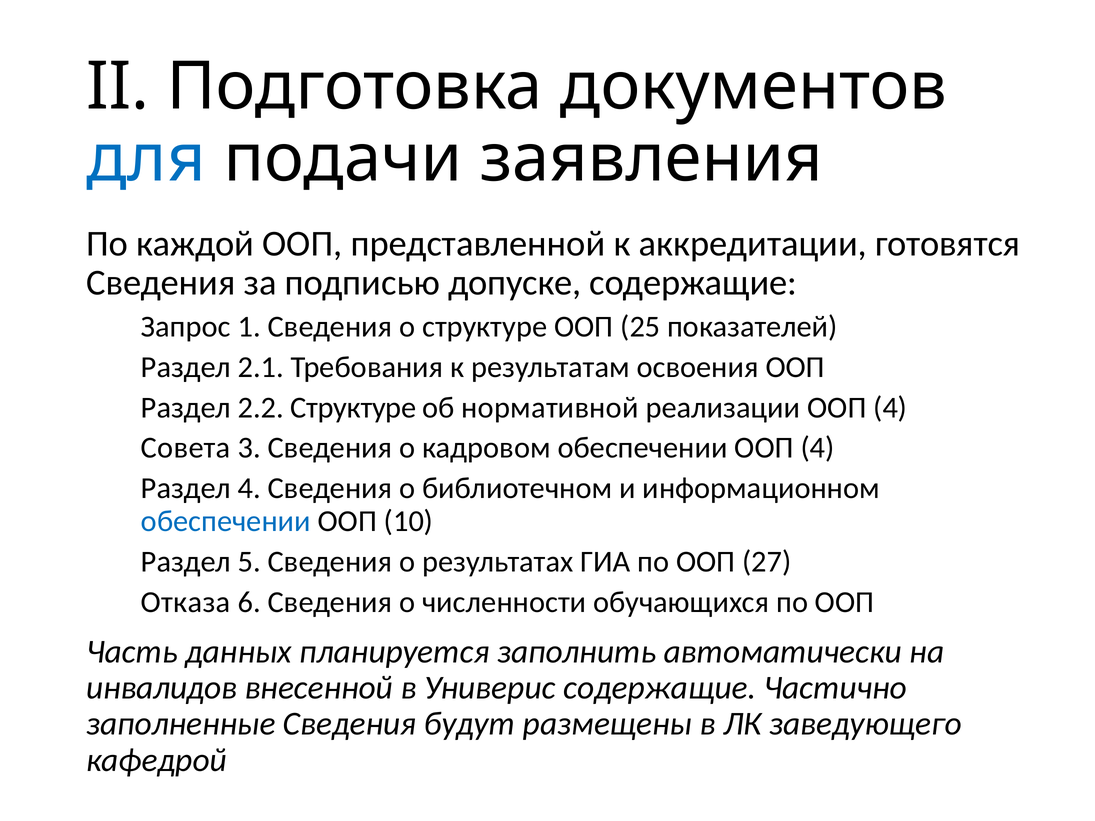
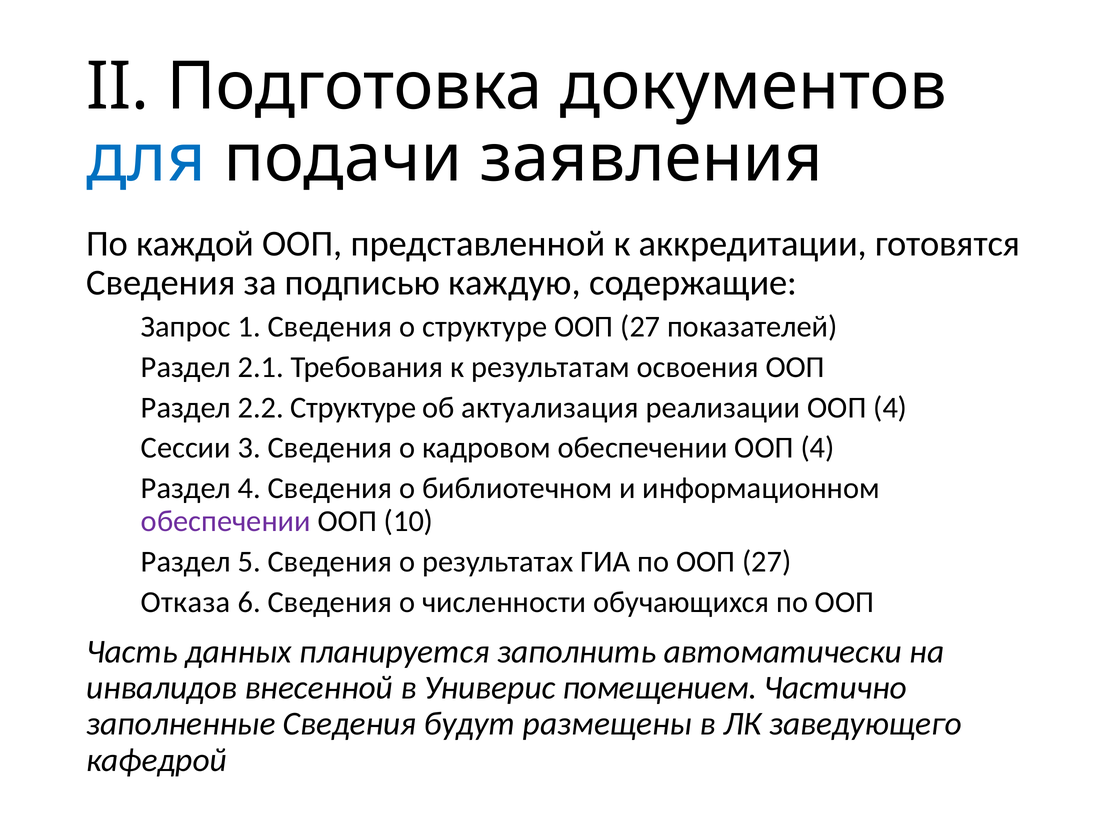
допуске: допуске -> каждую
структуре ООП 25: 25 -> 27
нормативной: нормативной -> актуализация
Совета: Совета -> Сессии
обеспечении at (226, 521) colour: blue -> purple
Универис содержащие: содержащие -> помещением
